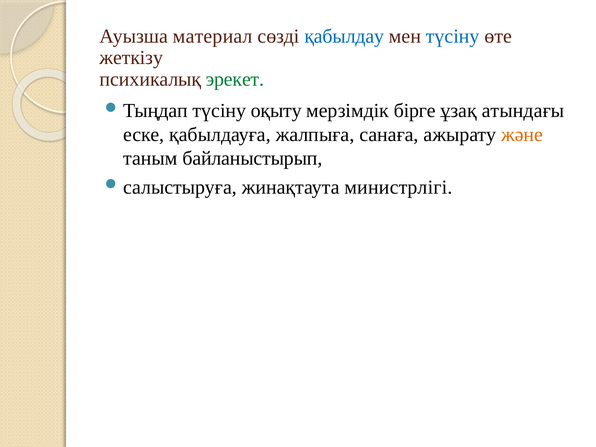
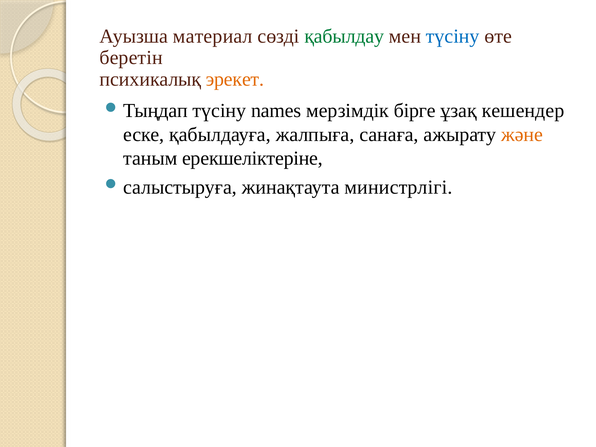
қабылдау colour: blue -> green
жеткізу: жеткізу -> беретiн
эрекет colour: green -> orange
оқыту: оқыту -> names
атындағы: атындағы -> кешендер
байланыстырып: байланыстырып -> ерекшеліктеріне
